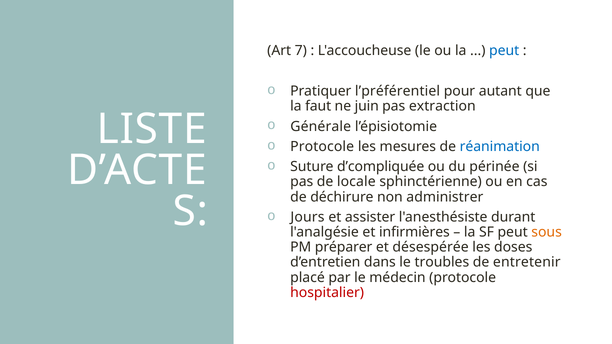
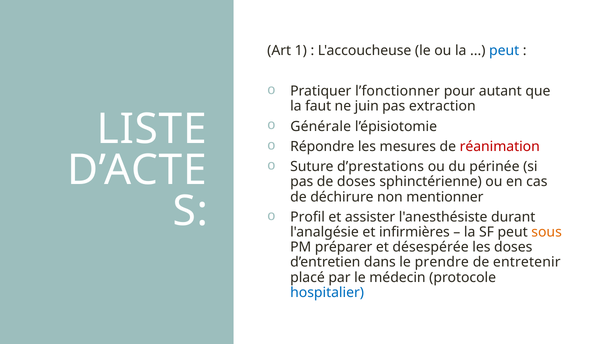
7: 7 -> 1
l’préférentiel: l’préférentiel -> l’fonctionner
Protocole at (322, 147): Protocole -> Répondre
réanimation colour: blue -> red
d’compliquée: d’compliquée -> d’prestations
de locale: locale -> doses
administrer: administrer -> mentionner
Jours: Jours -> Profil
troubles: troubles -> prendre
hospitalier colour: red -> blue
